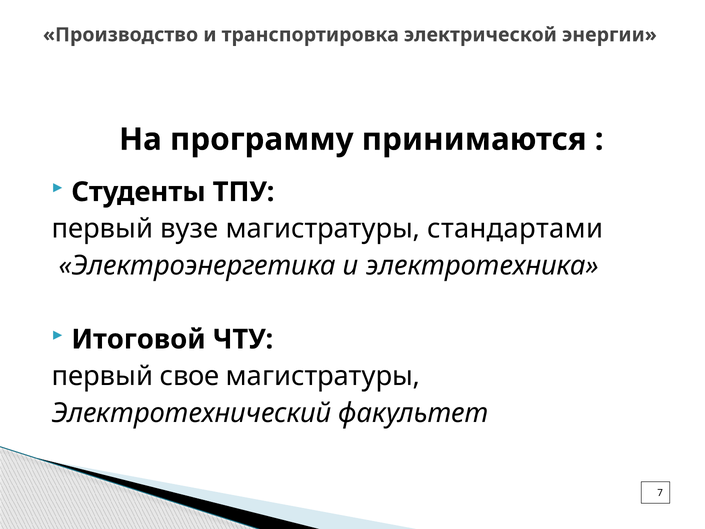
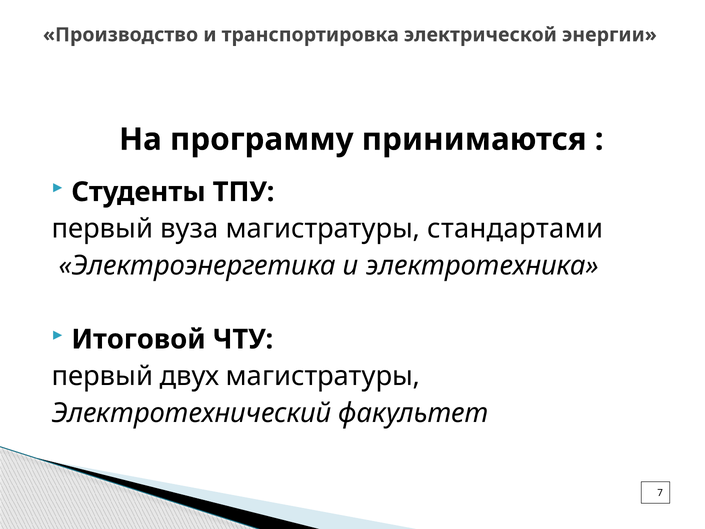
вузе: вузе -> вуза
свое: свое -> двух
